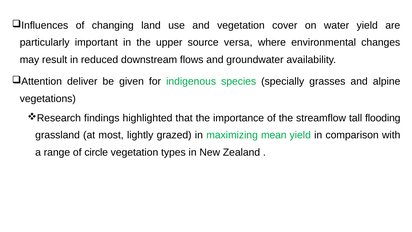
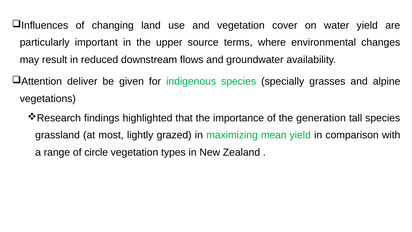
versa: versa -> terms
streamflow: streamflow -> generation
tall flooding: flooding -> species
